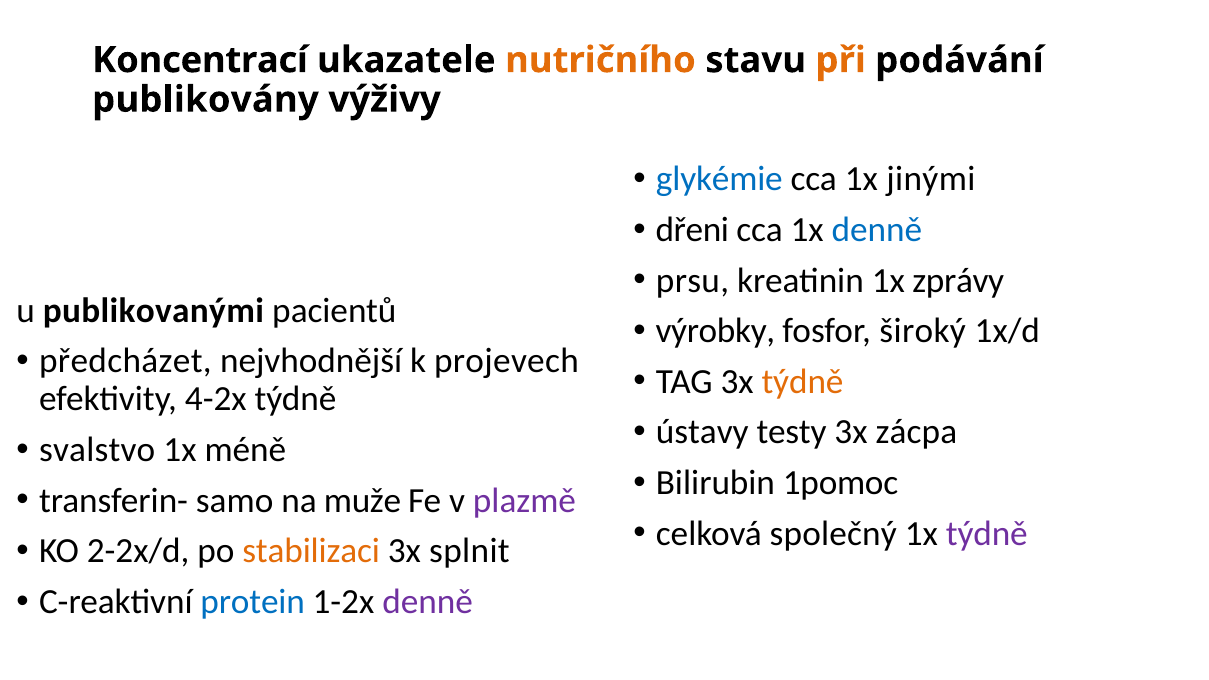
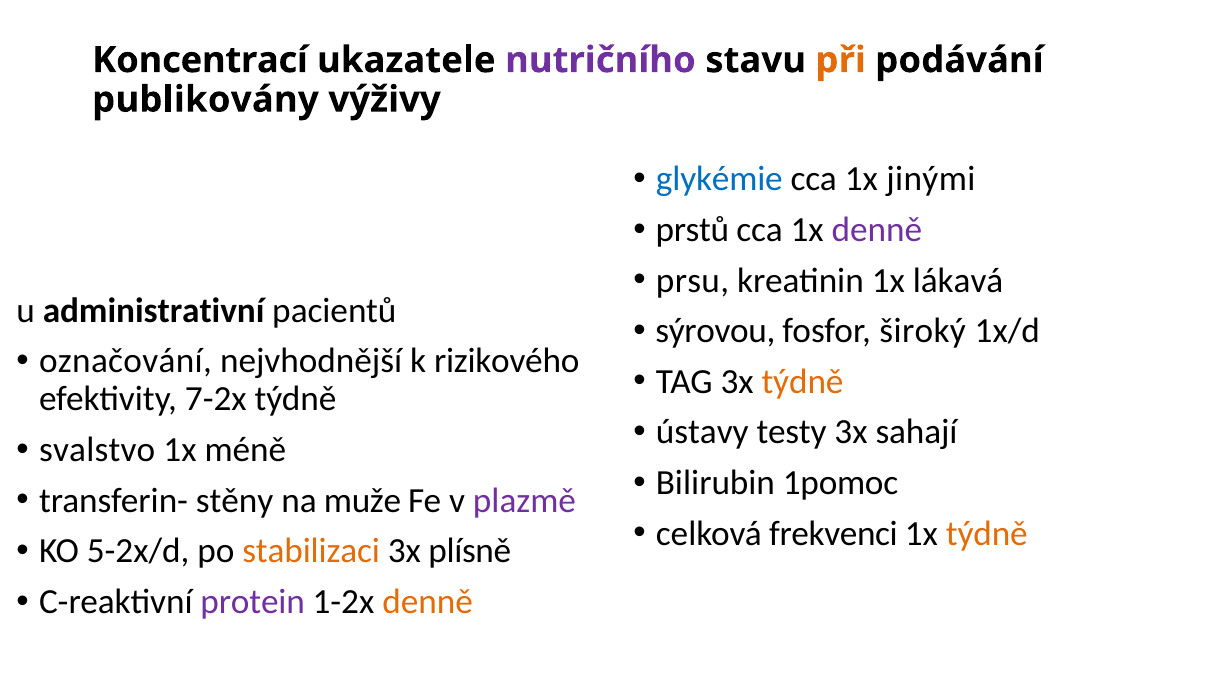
nutričního colour: orange -> purple
dřeni: dřeni -> prstů
denně at (877, 230) colour: blue -> purple
zprávy: zprávy -> lákavá
publikovanými: publikovanými -> administrativní
výrobky: výrobky -> sýrovou
předcházet: předcházet -> označování
projevech: projevech -> rizikového
4-2x: 4-2x -> 7-2x
zácpa: zácpa -> sahají
samo: samo -> stěny
společný: společný -> frekvenci
týdně at (987, 534) colour: purple -> orange
2-2x/d: 2-2x/d -> 5-2x/d
splnit: splnit -> plísně
protein colour: blue -> purple
denně at (428, 602) colour: purple -> orange
